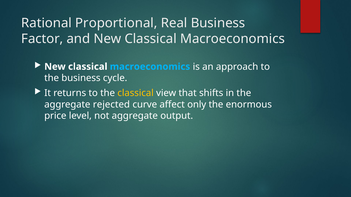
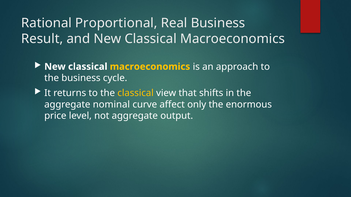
Factor: Factor -> Result
macroeconomics at (150, 67) colour: light blue -> yellow
rejected: rejected -> nominal
